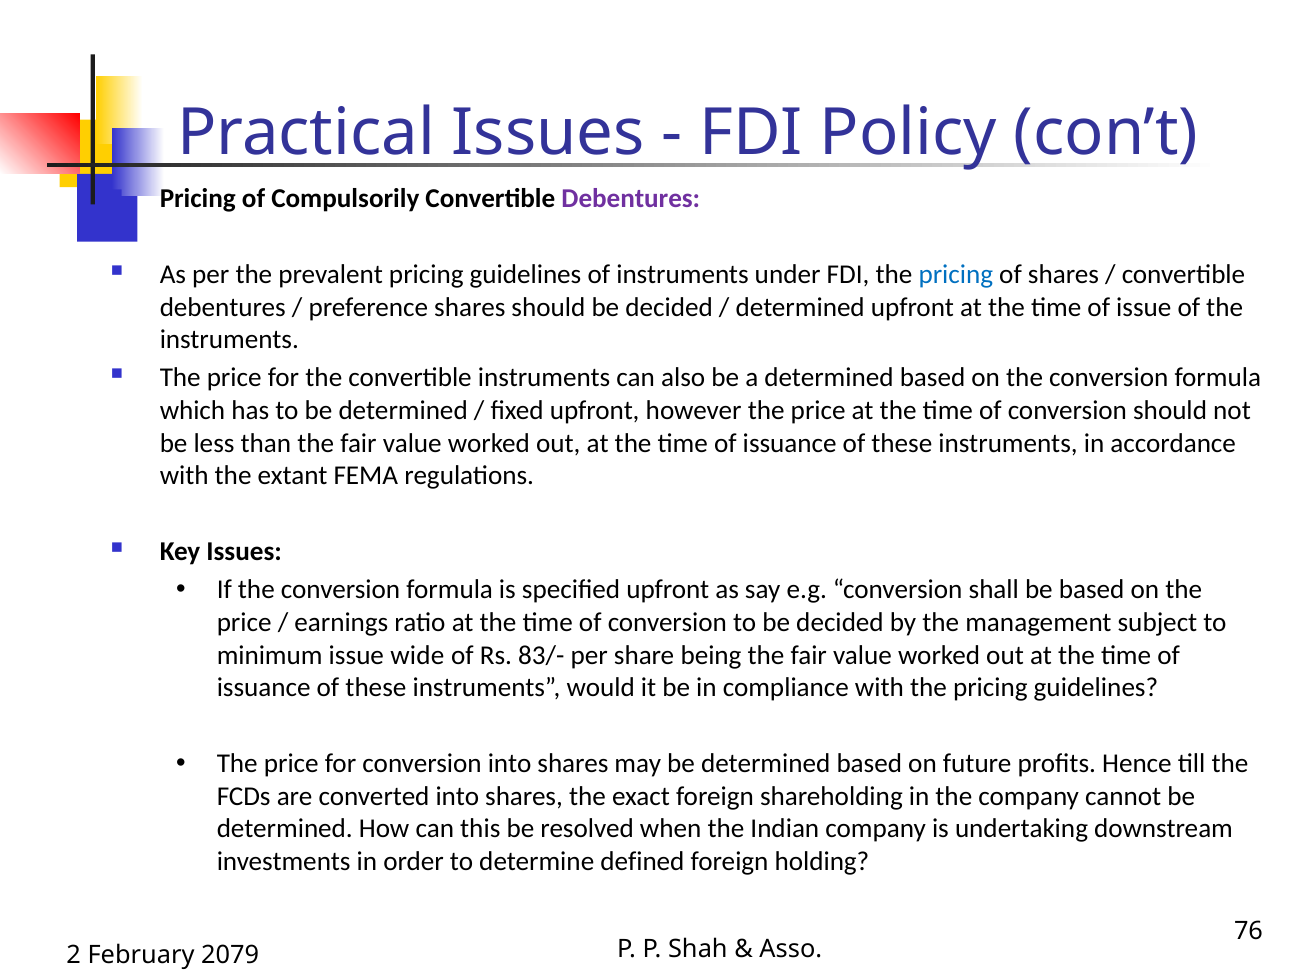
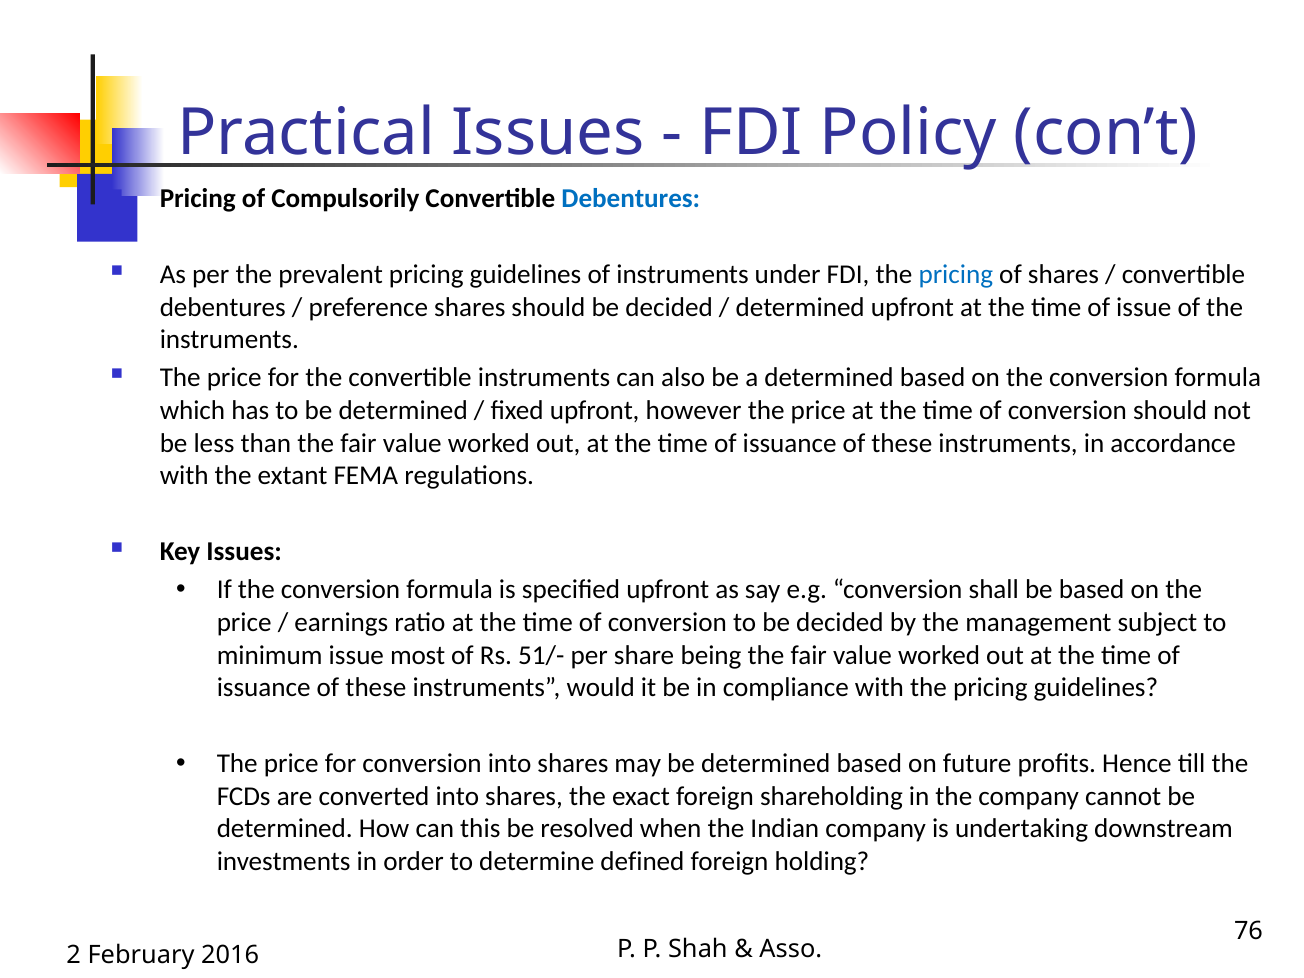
Debentures at (631, 199) colour: purple -> blue
wide: wide -> most
83/-: 83/- -> 51/-
2079: 2079 -> 2016
